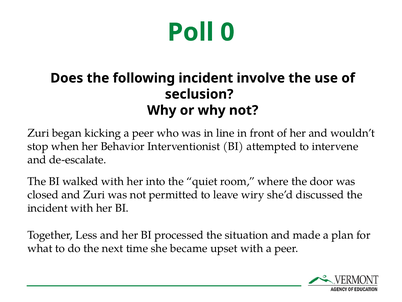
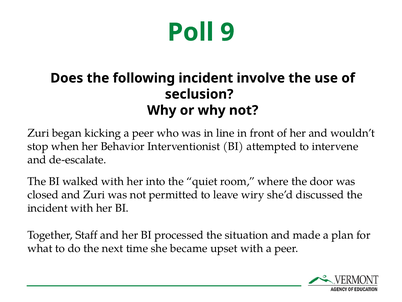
0: 0 -> 9
Less: Less -> Staff
